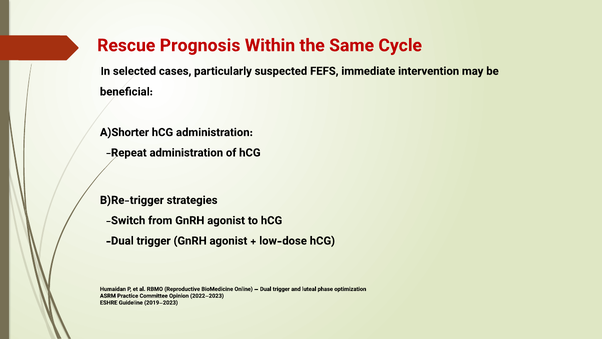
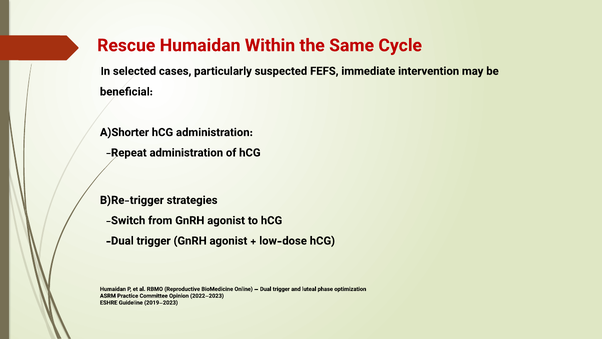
Rescue Prognosis: Prognosis -> Humaidan
